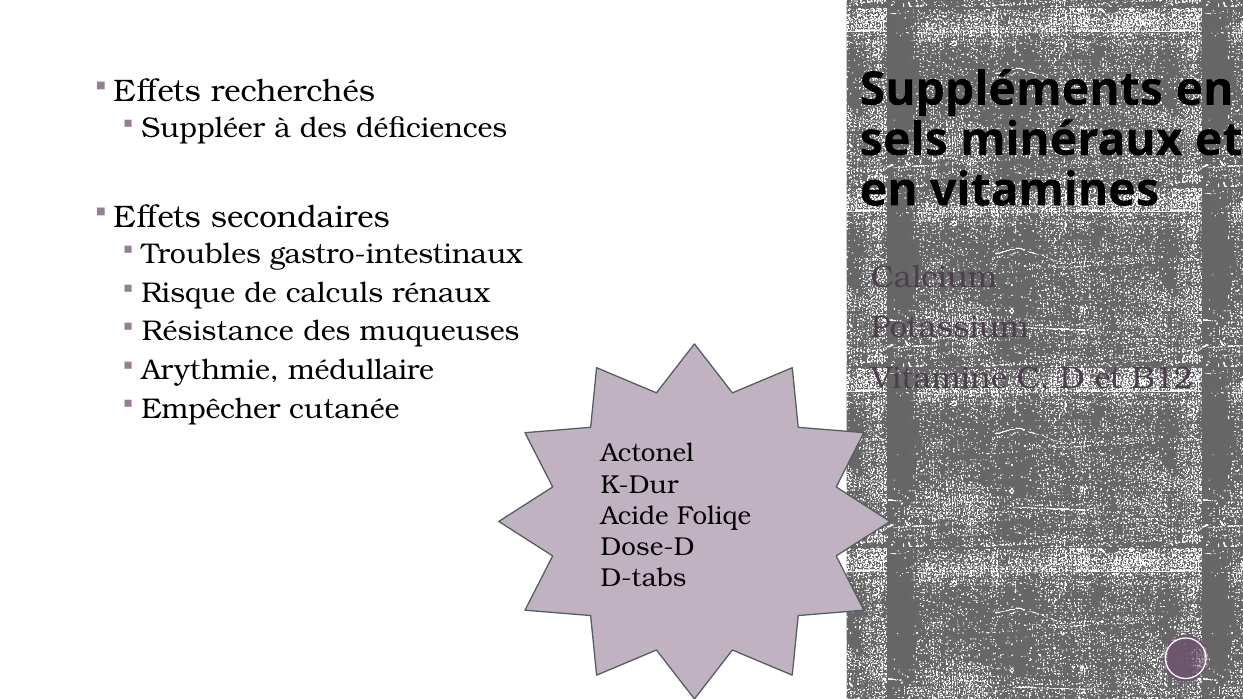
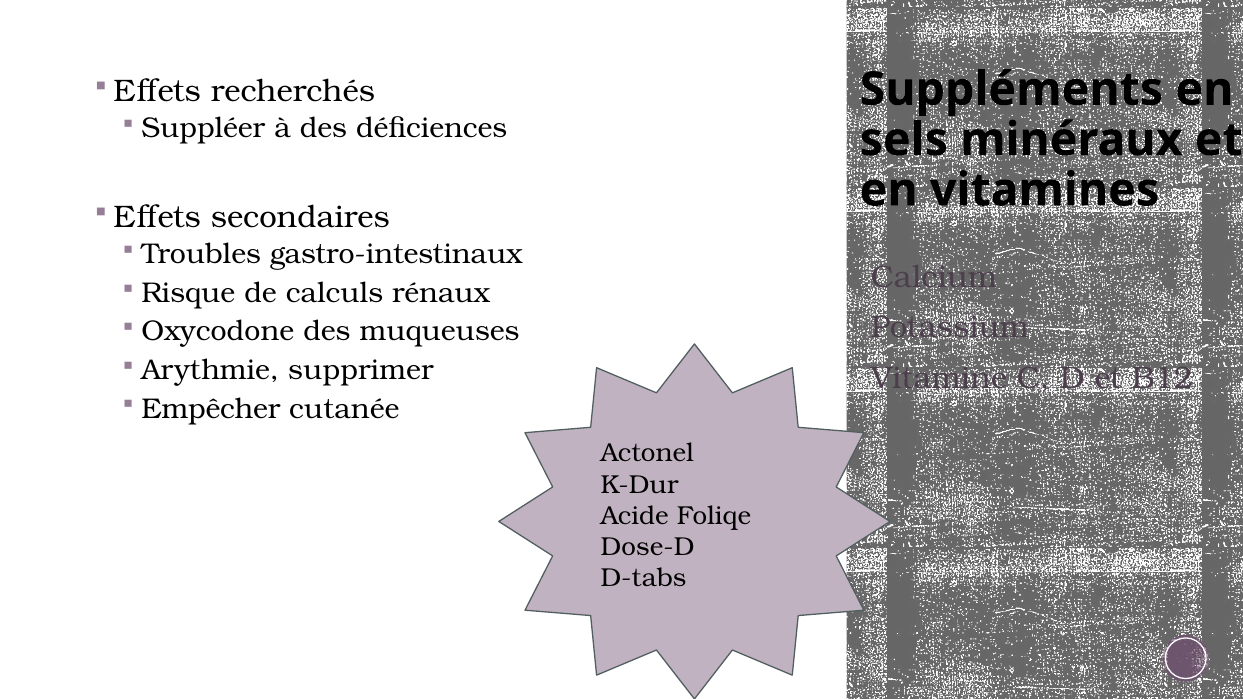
Résistance: Résistance -> Oxycodone
médullaire: médullaire -> supprimer
